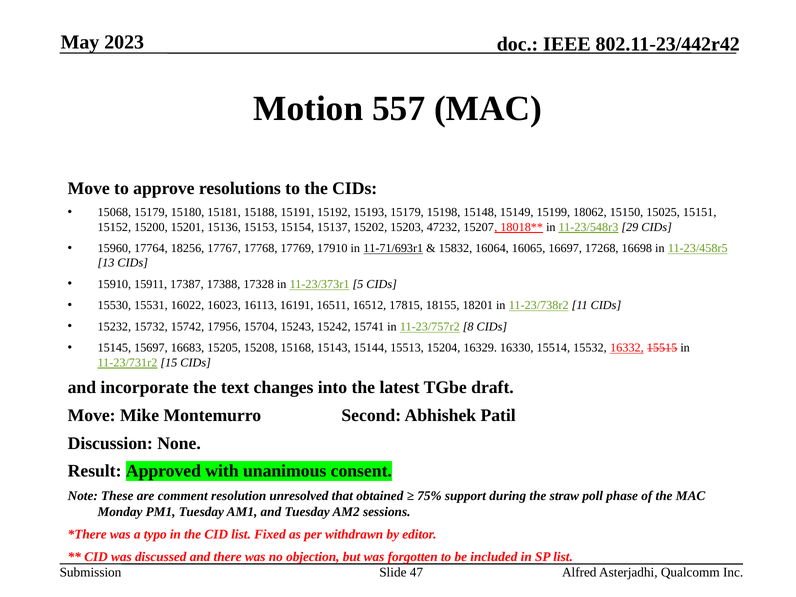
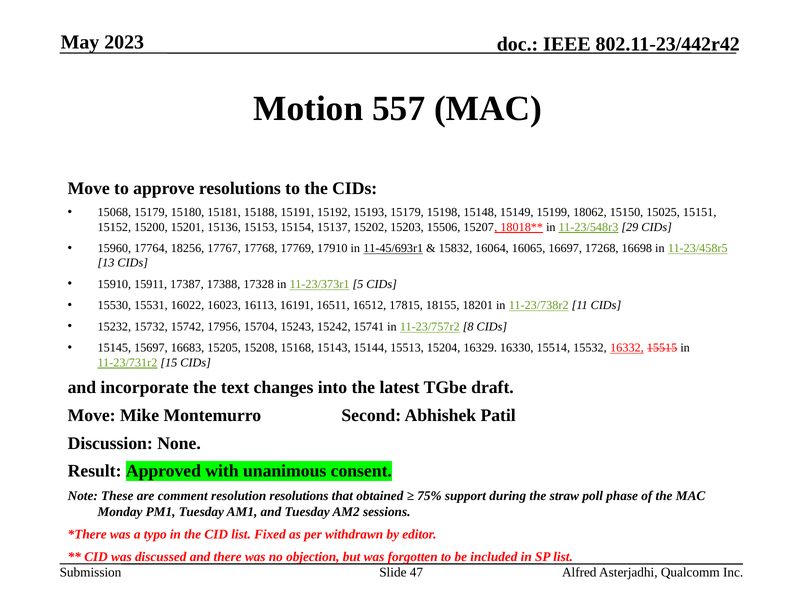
47232: 47232 -> 15506
11-71/693r1: 11-71/693r1 -> 11-45/693r1
resolution unresolved: unresolved -> resolutions
